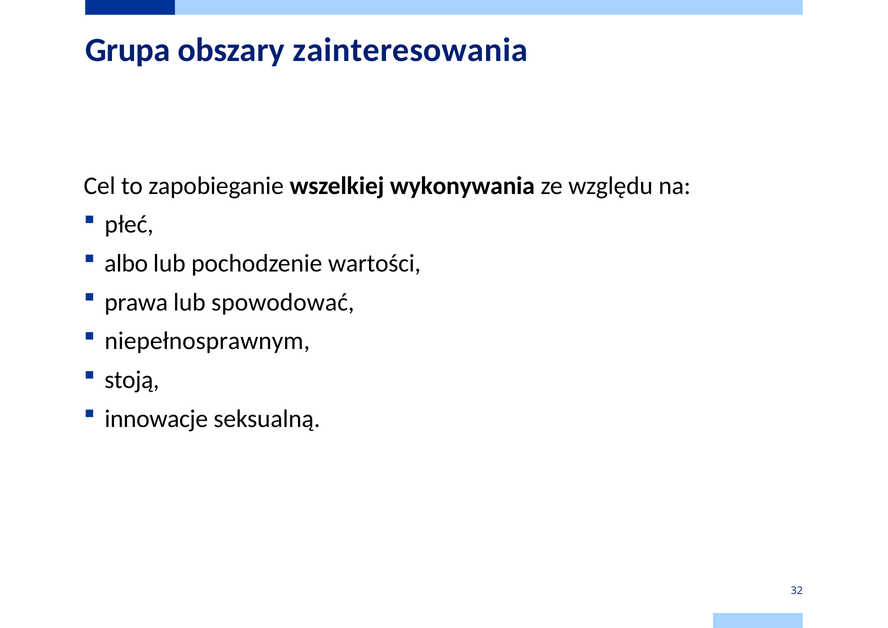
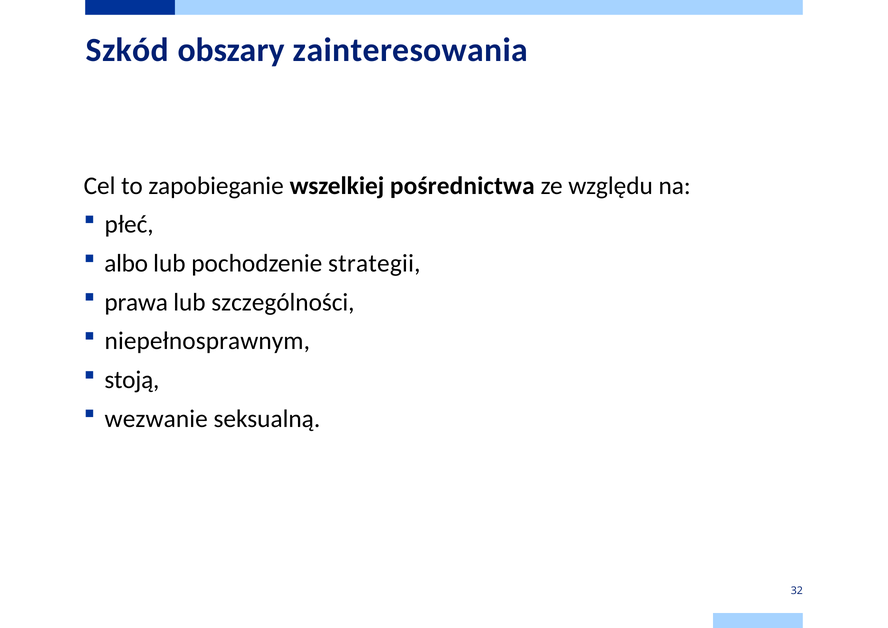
Grupa: Grupa -> Szkód
wykonywania: wykonywania -> pośrednictwa
wartości: wartości -> strategii
spowodować: spowodować -> szczególności
innowacje: innowacje -> wezwanie
